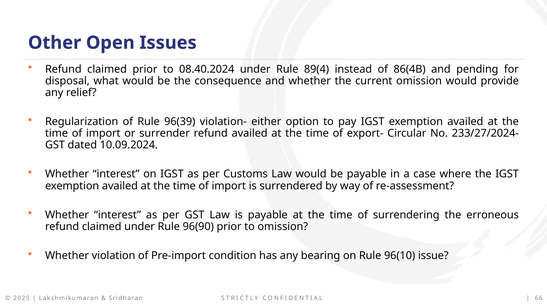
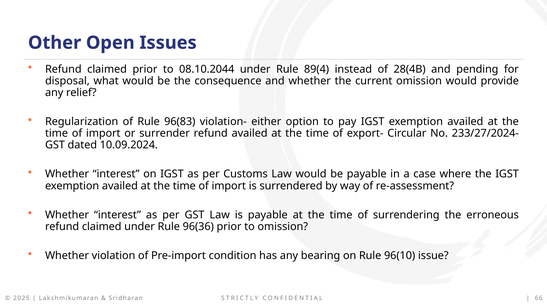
08.40.2024: 08.40.2024 -> 08.10.2044
86(4B: 86(4B -> 28(4B
96(39: 96(39 -> 96(83
96(90: 96(90 -> 96(36
